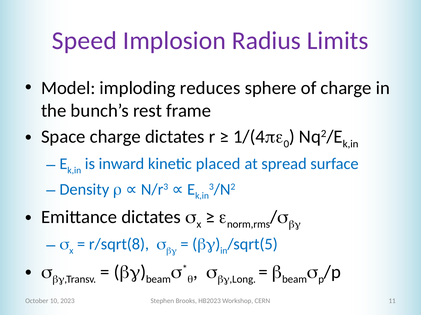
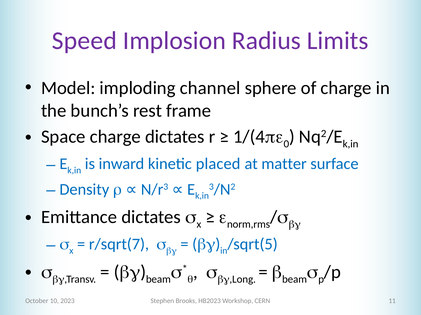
reduces: reduces -> channel
spread: spread -> matter
r/sqrt(8: r/sqrt(8 -> r/sqrt(7
